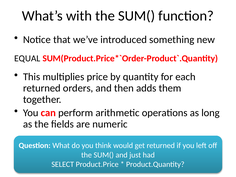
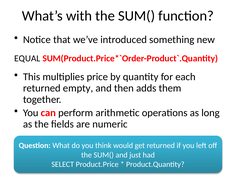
orders: orders -> empty
